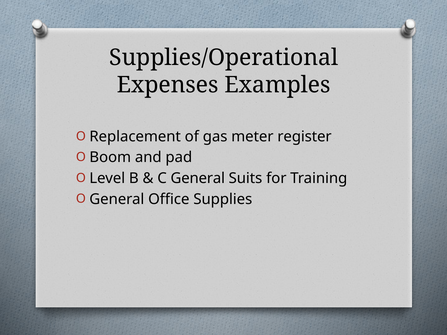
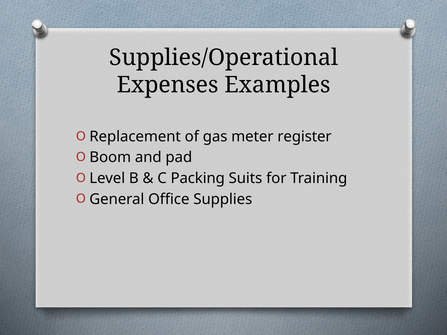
C General: General -> Packing
